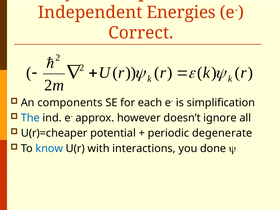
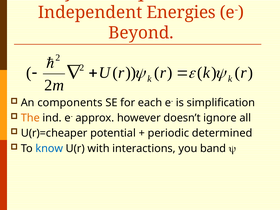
Correct: Correct -> Beyond
The at (30, 118) colour: blue -> orange
degenerate: degenerate -> determined
done: done -> band
